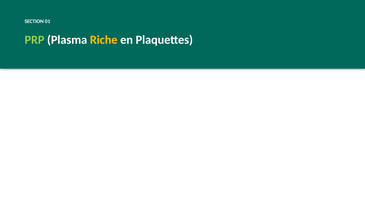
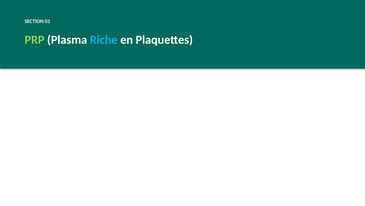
Riche colour: yellow -> light blue
